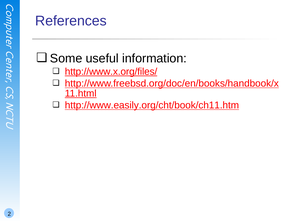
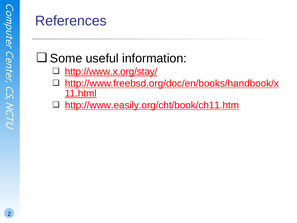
http://www.x.org/files/: http://www.x.org/files/ -> http://www.x.org/stay/
